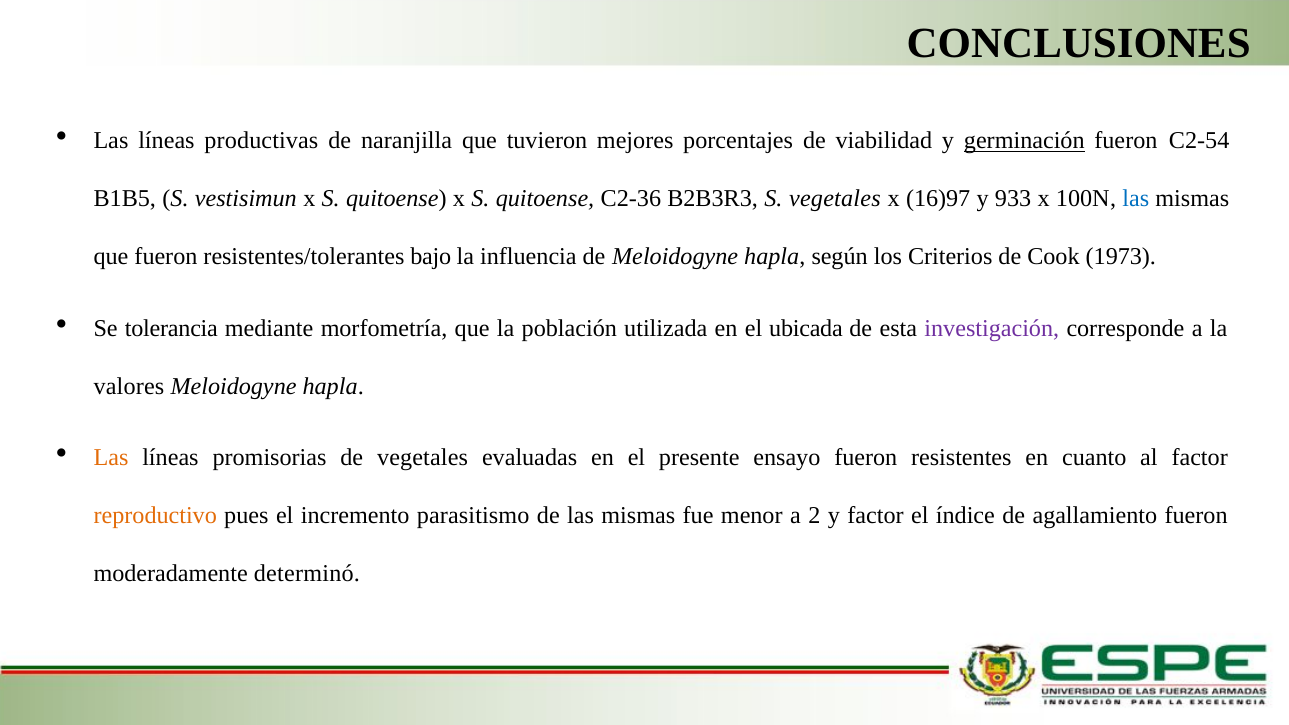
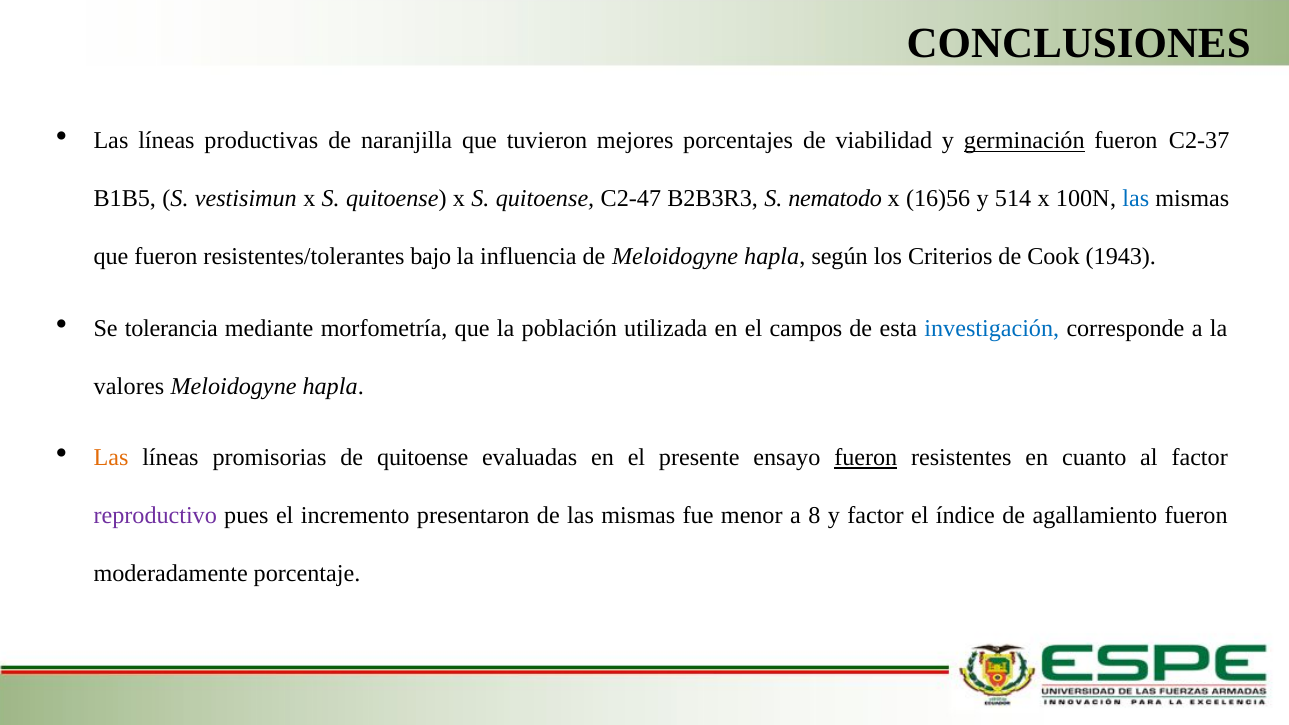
C2-54: C2-54 -> C2-37
C2-36: C2-36 -> C2-47
S vegetales: vegetales -> nematodo
16)97: 16)97 -> 16)56
933: 933 -> 514
1973: 1973 -> 1943
ubicada: ubicada -> campos
investigación colour: purple -> blue
de vegetales: vegetales -> quitoense
fueron at (866, 458) underline: none -> present
reproductivo colour: orange -> purple
parasitismo: parasitismo -> presentaron
2: 2 -> 8
determinó: determinó -> porcentaje
